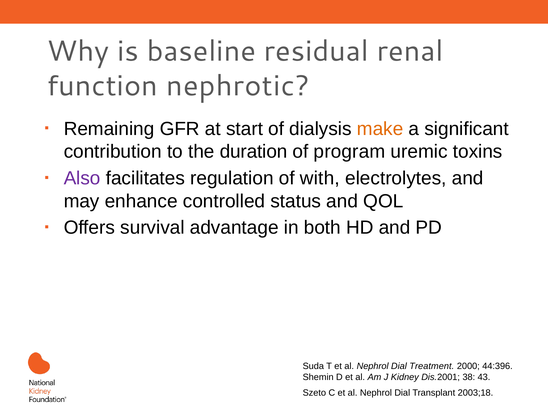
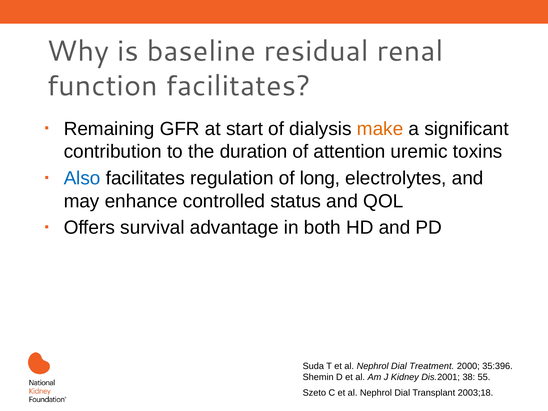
function nephrotic: nephrotic -> facilitates
program: program -> attention
Also colour: purple -> blue
with: with -> long
44:396: 44:396 -> 35:396
43: 43 -> 55
